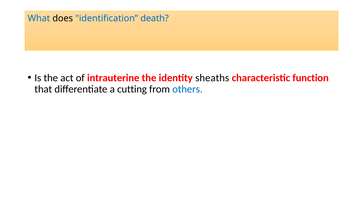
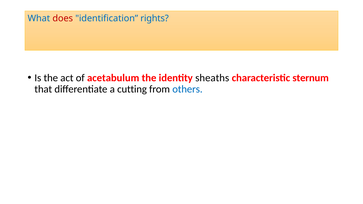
does colour: black -> red
death: death -> rights
intrauterine: intrauterine -> acetabulum
function: function -> sternum
